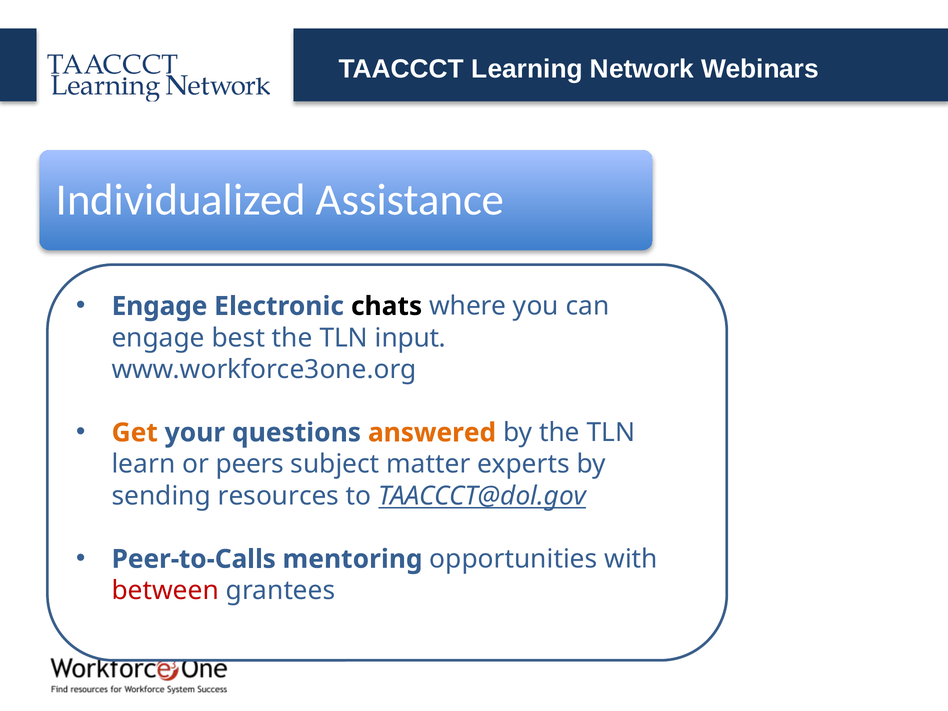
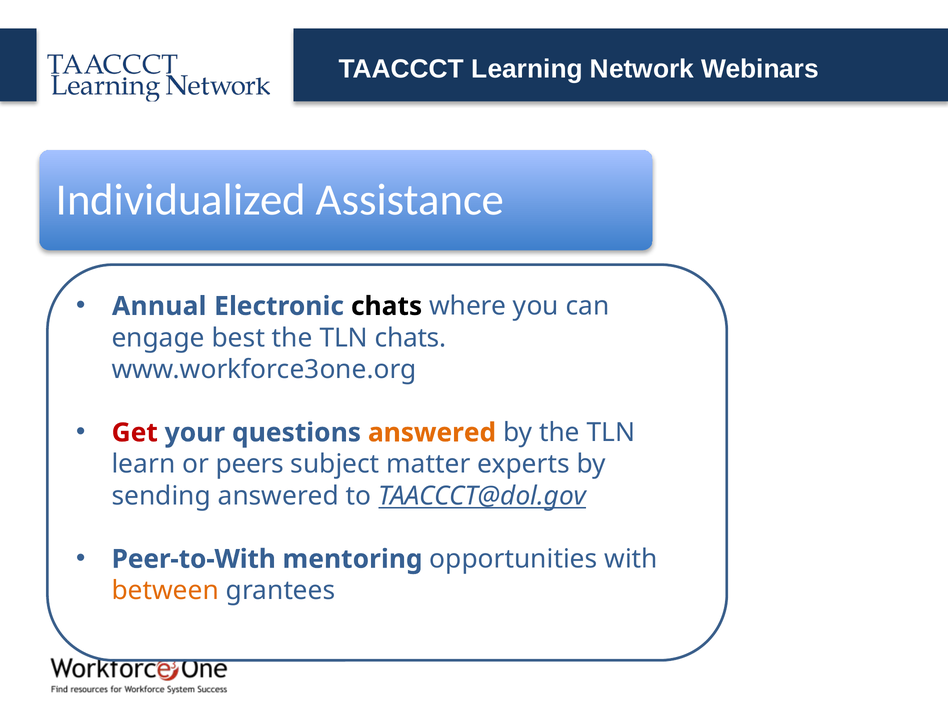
Engage at (159, 306): Engage -> Annual
TLN input: input -> chats
Get colour: orange -> red
sending resources: resources -> answered
Peer-to-Calls: Peer-to-Calls -> Peer-to-With
between colour: red -> orange
